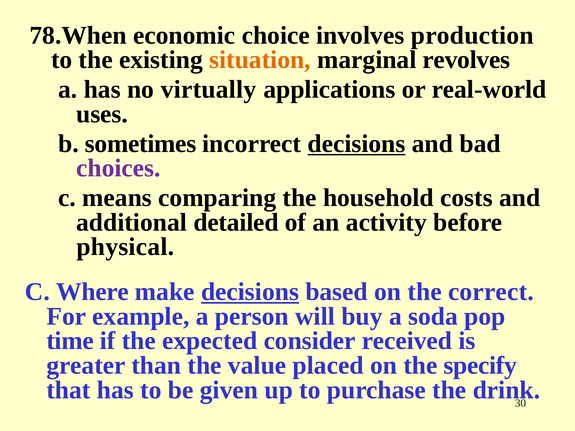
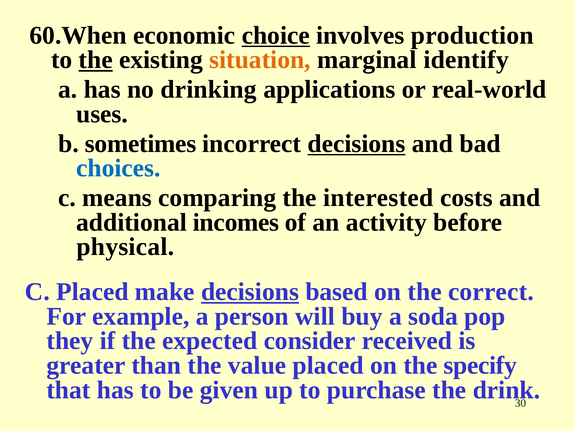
78.When: 78.When -> 60.When
choice underline: none -> present
the at (96, 60) underline: none -> present
revolves: revolves -> identify
virtually: virtually -> drinking
choices colour: purple -> blue
household: household -> interested
detailed: detailed -> incomes
C Where: Where -> Placed
time: time -> they
